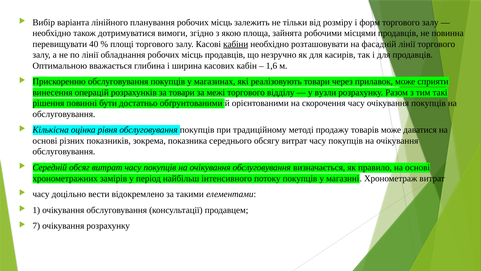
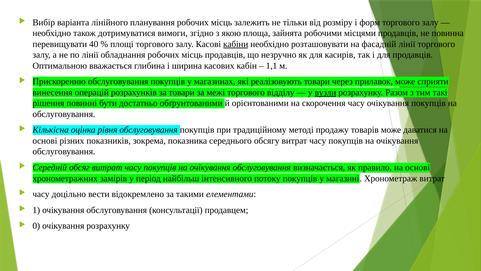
1,6: 1,6 -> 1,1
вузли underline: none -> present
7: 7 -> 0
